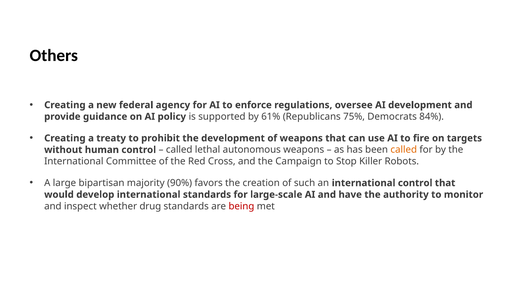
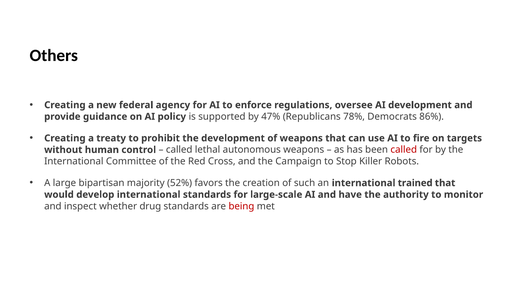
61%: 61% -> 47%
75%: 75% -> 78%
84%: 84% -> 86%
called at (404, 150) colour: orange -> red
90%: 90% -> 52%
international control: control -> trained
